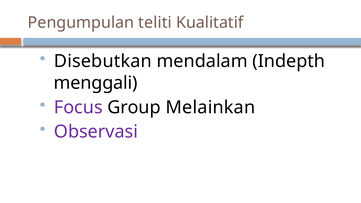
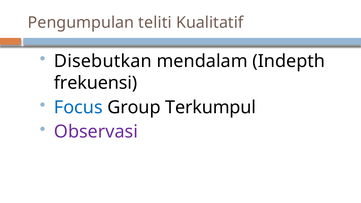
menggali: menggali -> frekuensi
Focus colour: purple -> blue
Melainkan: Melainkan -> Terkumpul
